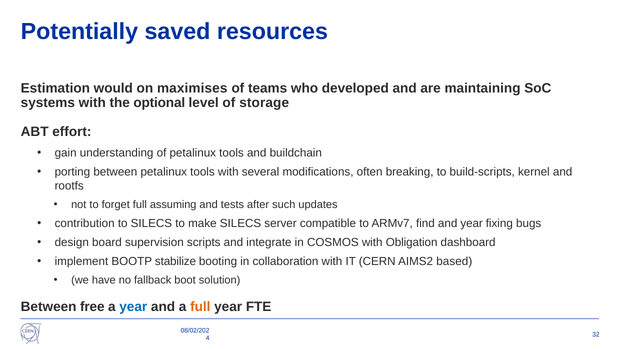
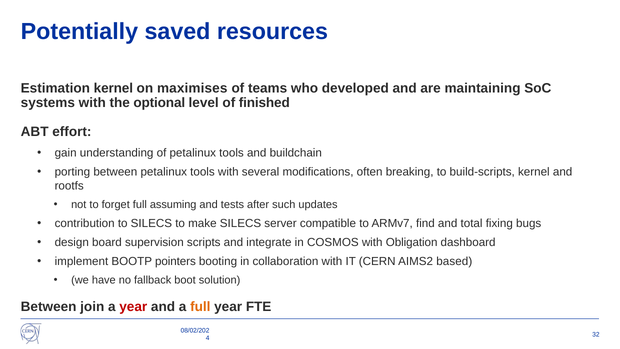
Estimation would: would -> kernel
storage: storage -> finished
and year: year -> total
stabilize: stabilize -> pointers
free: free -> join
year at (133, 307) colour: blue -> red
